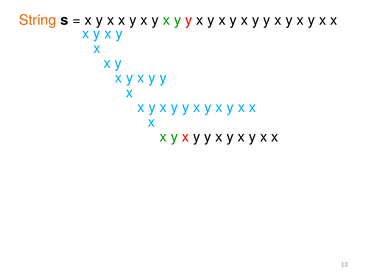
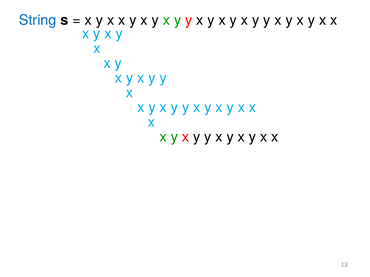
String colour: orange -> blue
